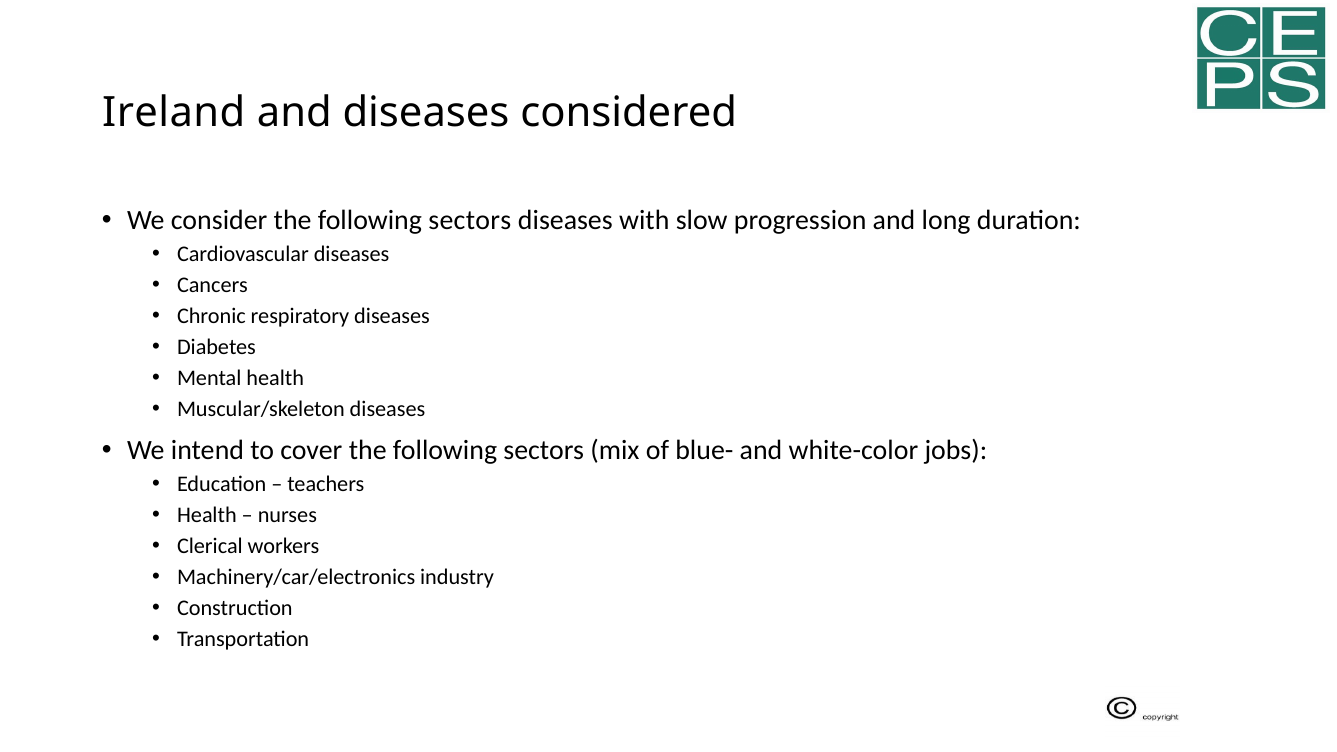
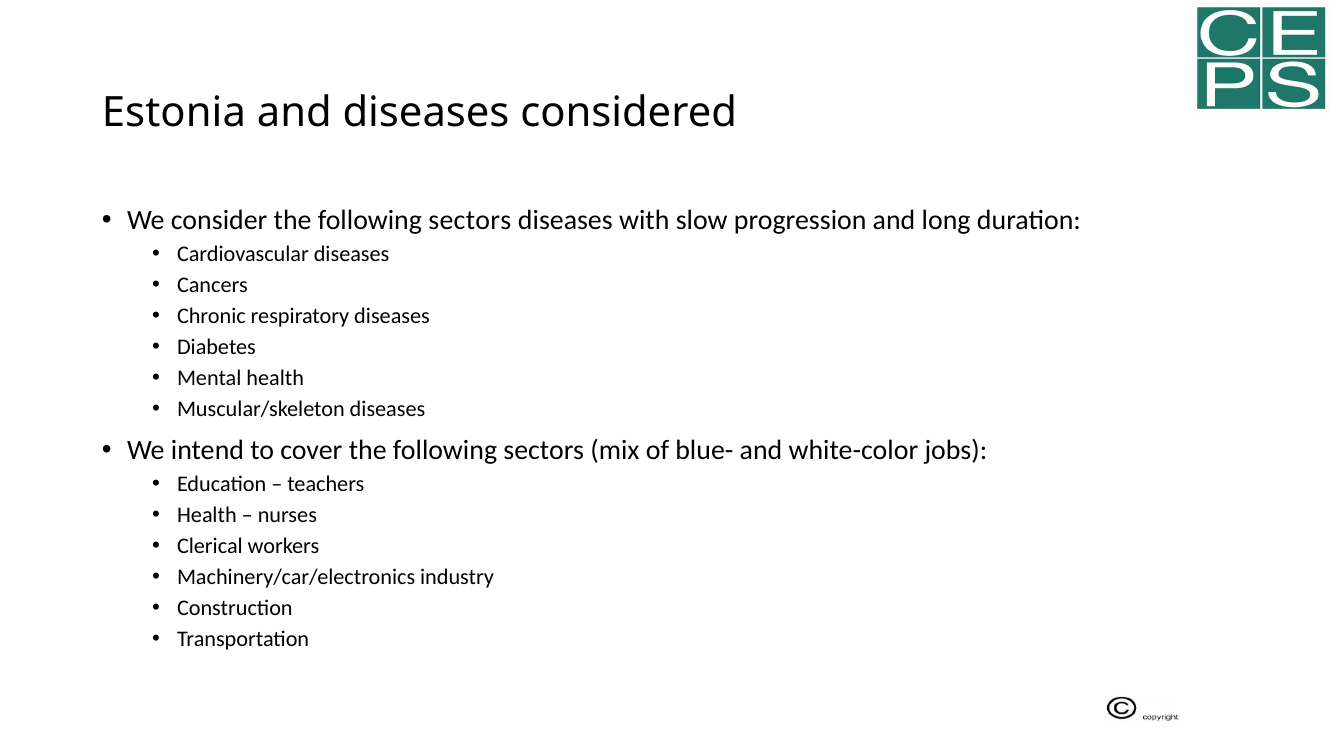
Ireland: Ireland -> Estonia
